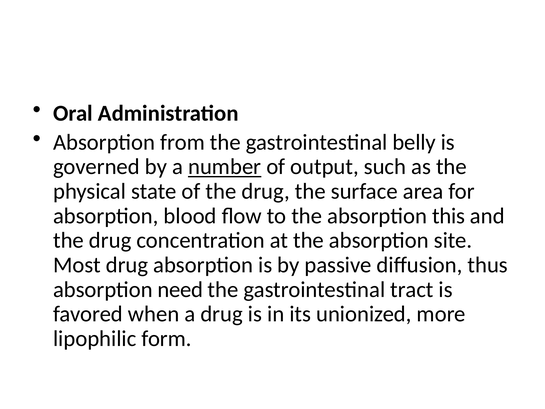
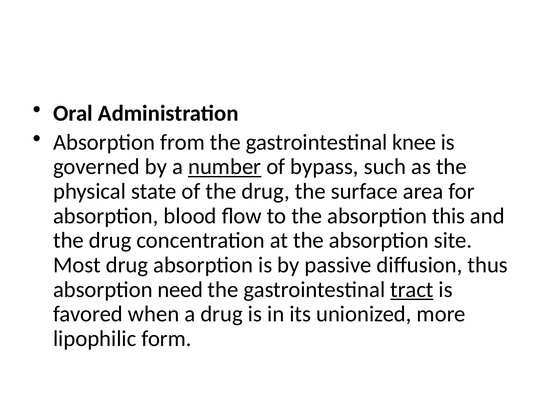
belly: belly -> knee
output: output -> bypass
tract underline: none -> present
